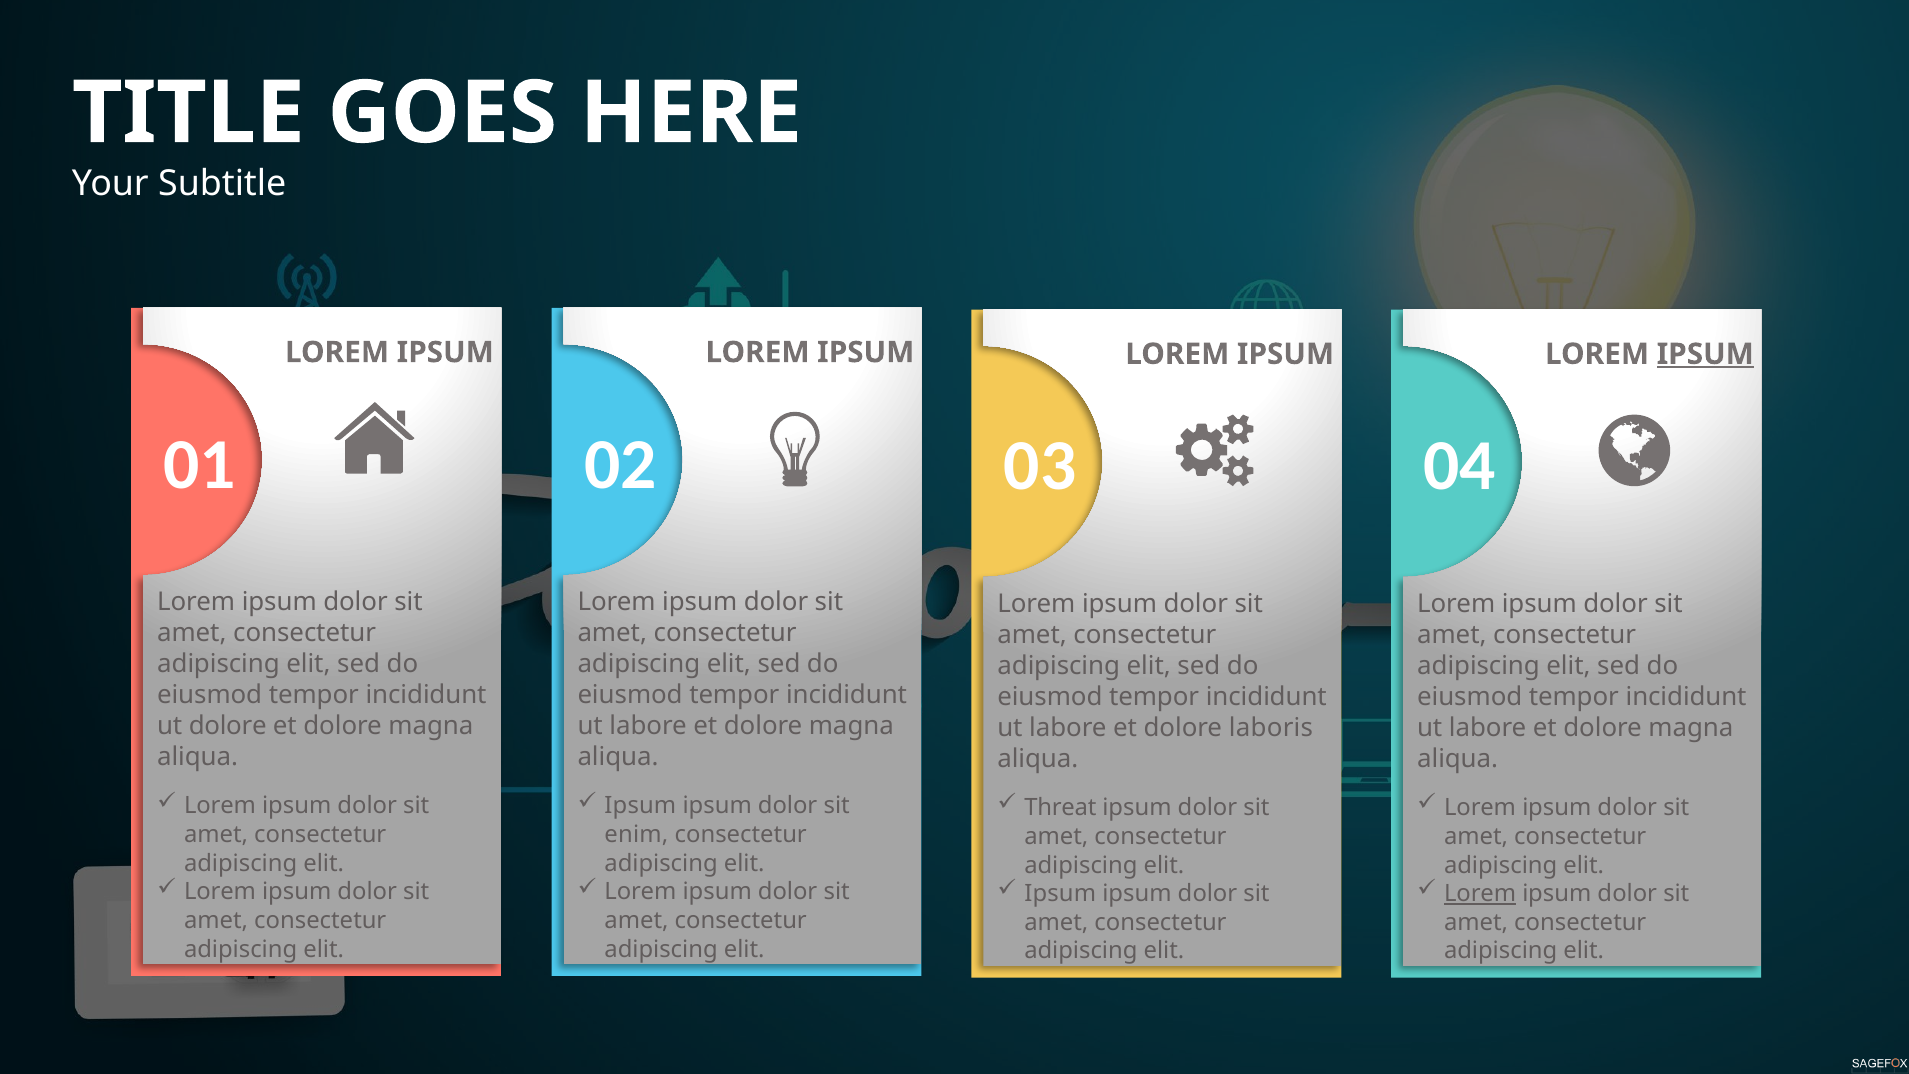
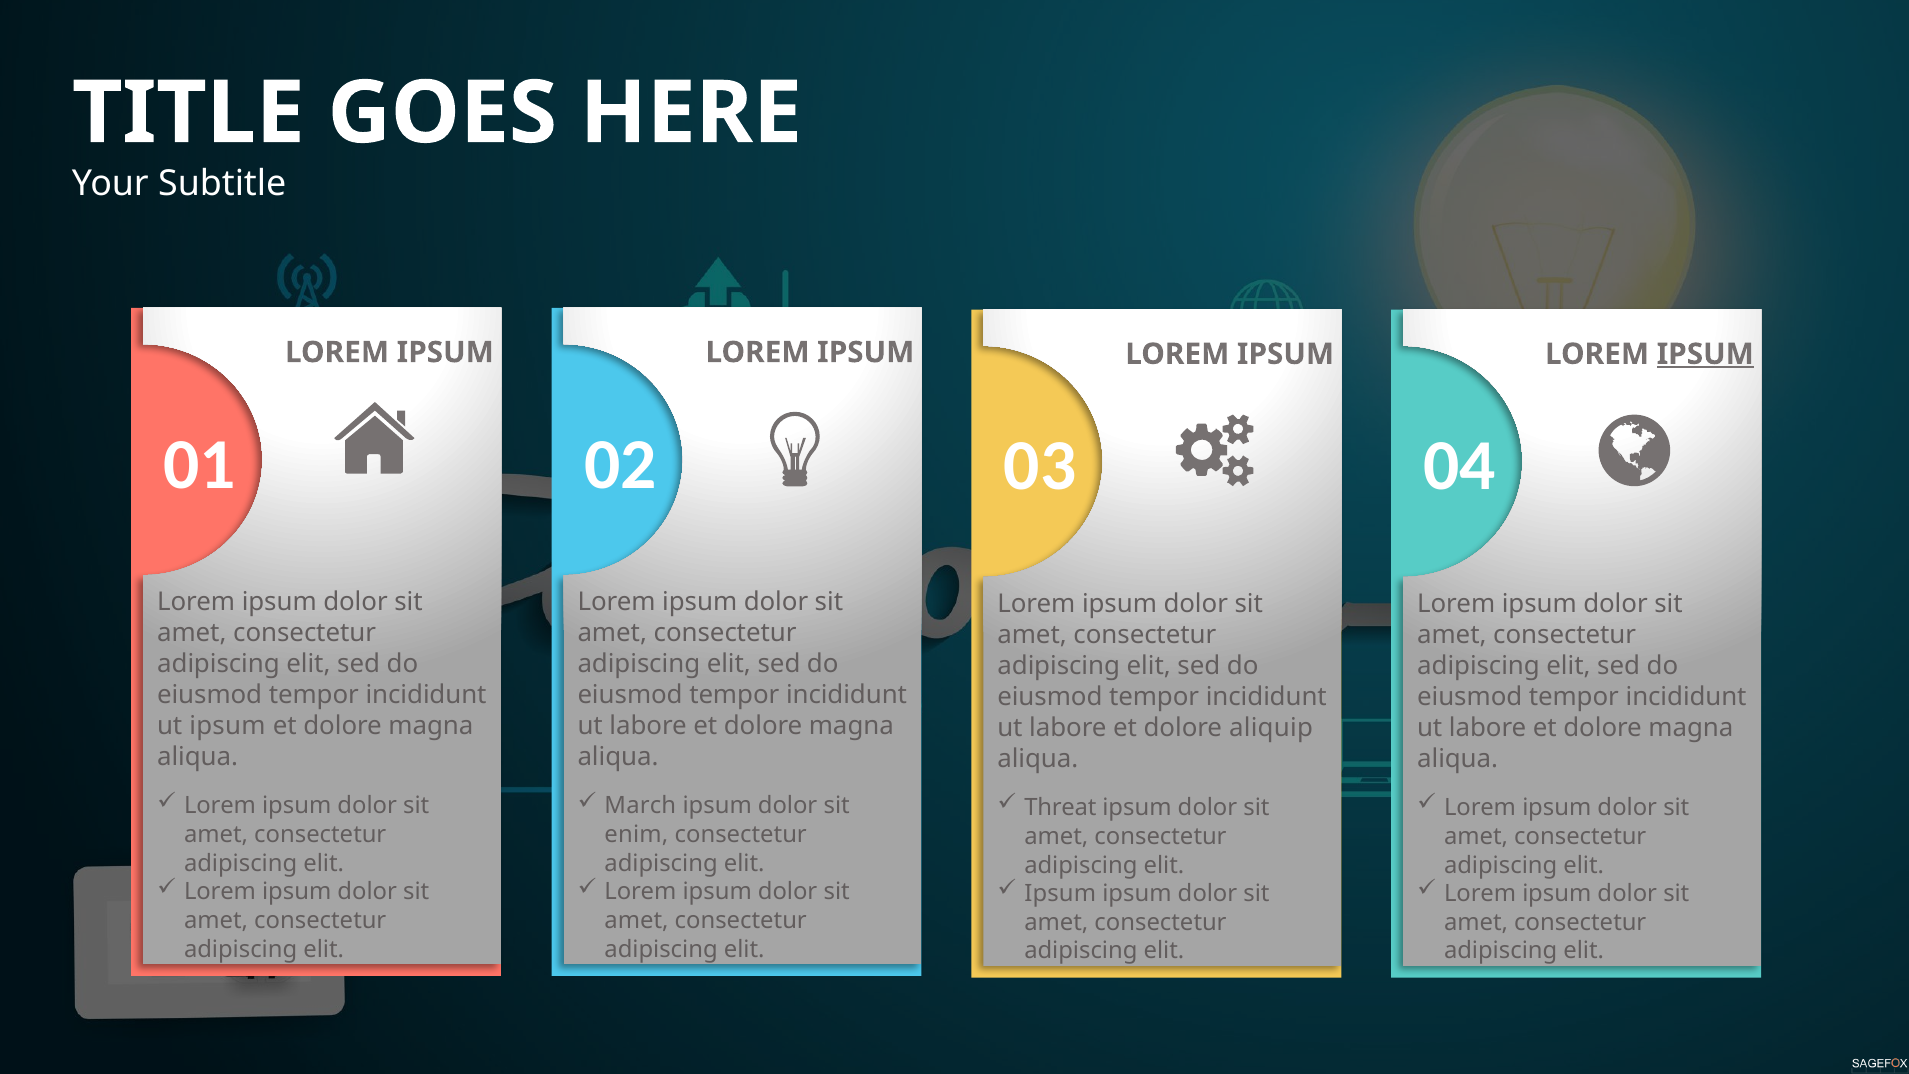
ut dolore: dolore -> ipsum
laboris: laboris -> aliquip
Ipsum at (640, 806): Ipsum -> March
Lorem at (1480, 894) underline: present -> none
